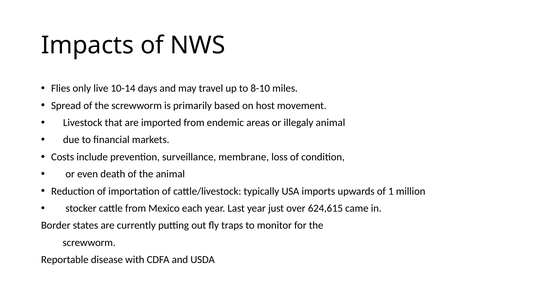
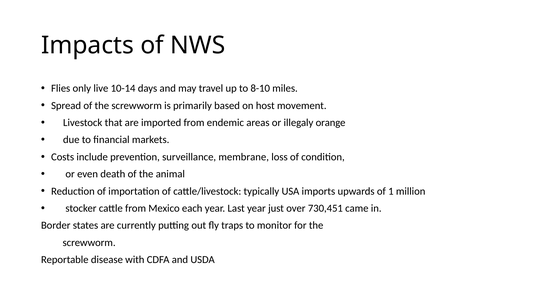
illegaly animal: animal -> orange
624,615: 624,615 -> 730,451
